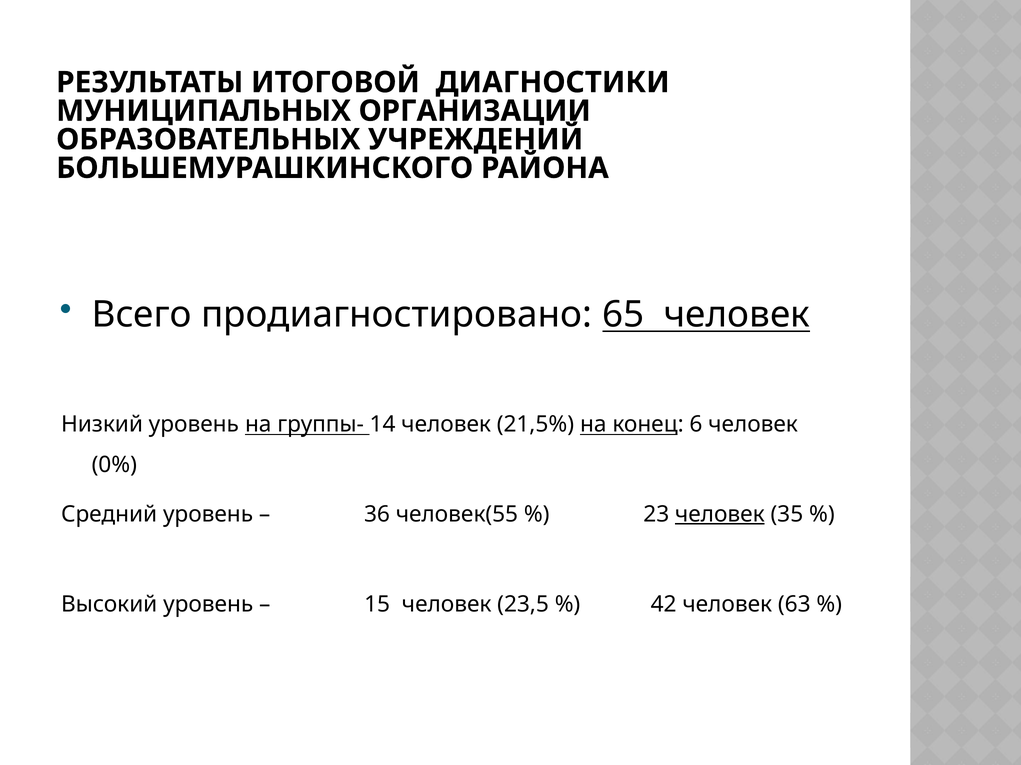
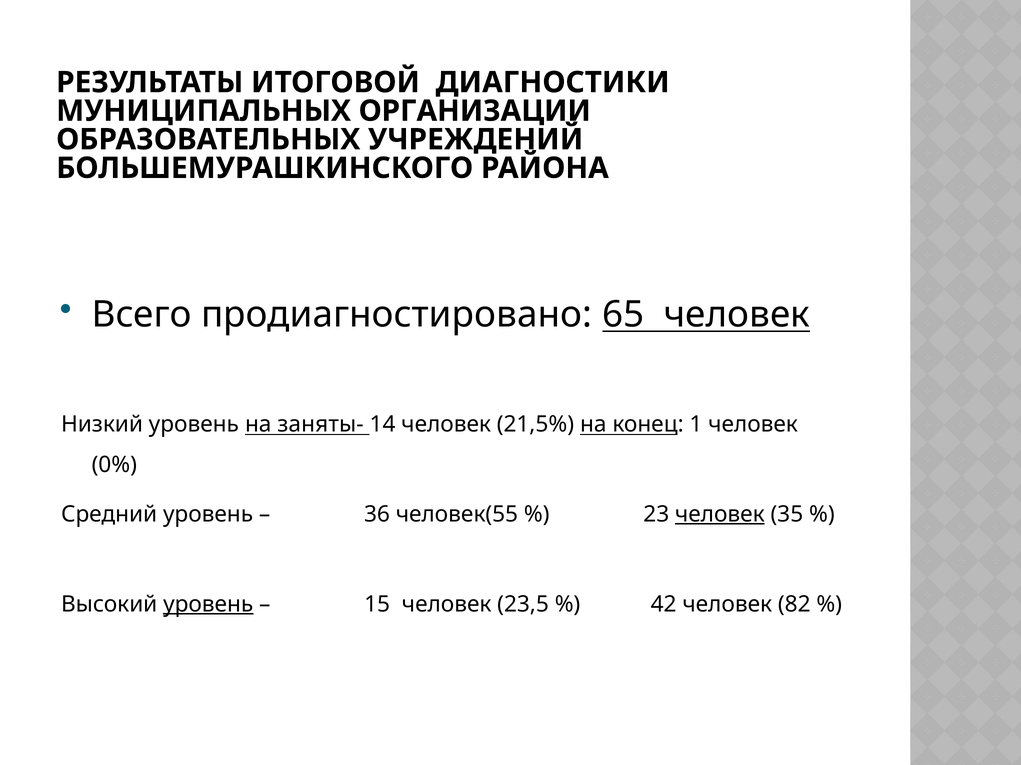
группы-: группы- -> заняты-
6: 6 -> 1
уровень at (208, 605) underline: none -> present
63: 63 -> 82
